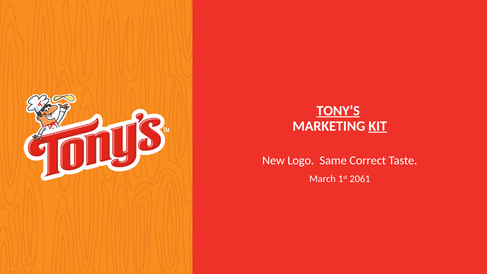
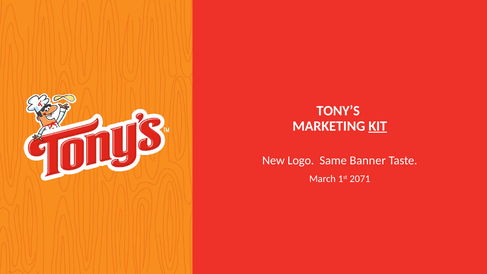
TONY’S underline: present -> none
Correct: Correct -> Banner
2061: 2061 -> 2071
